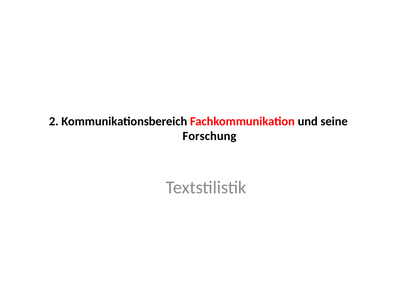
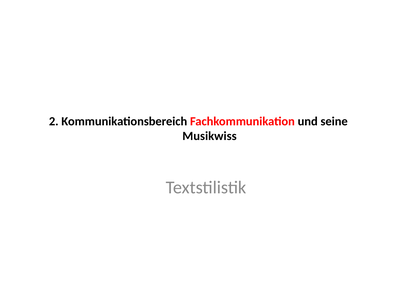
Forschung: Forschung -> Musikwiss
